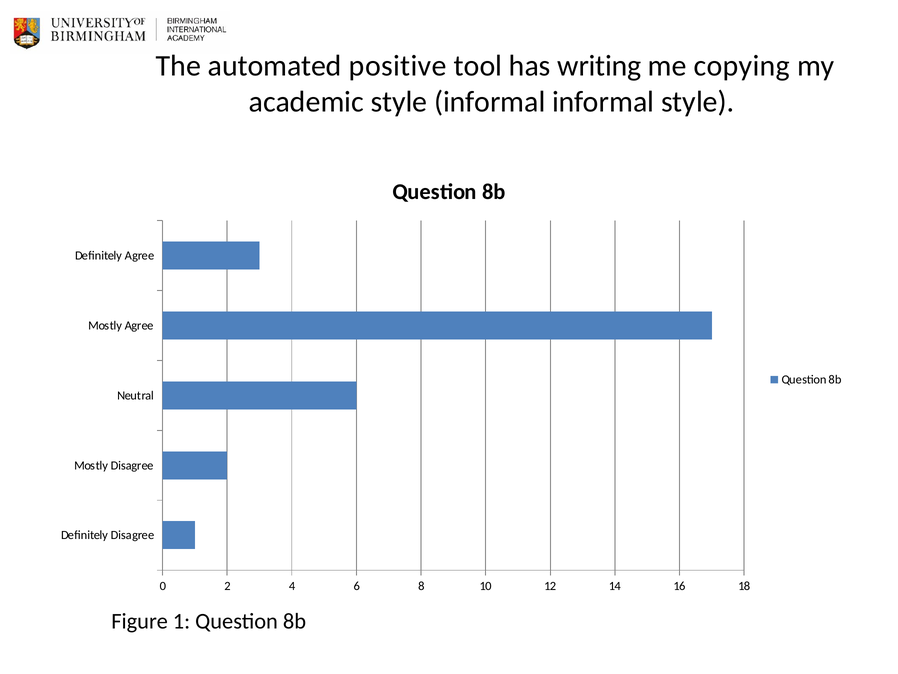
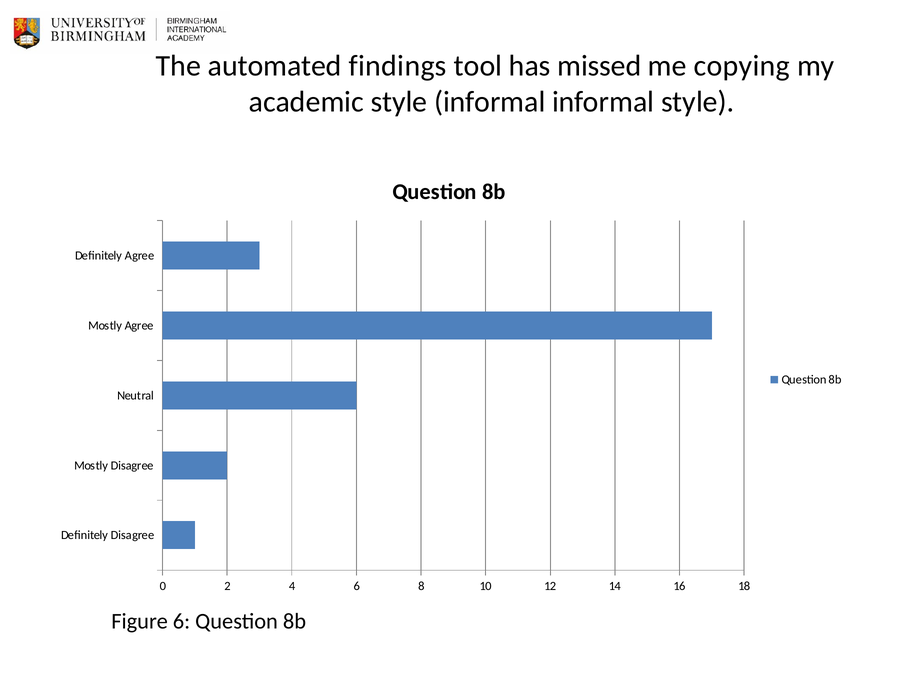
positive: positive -> findings
writing: writing -> missed
Figure 1: 1 -> 6
